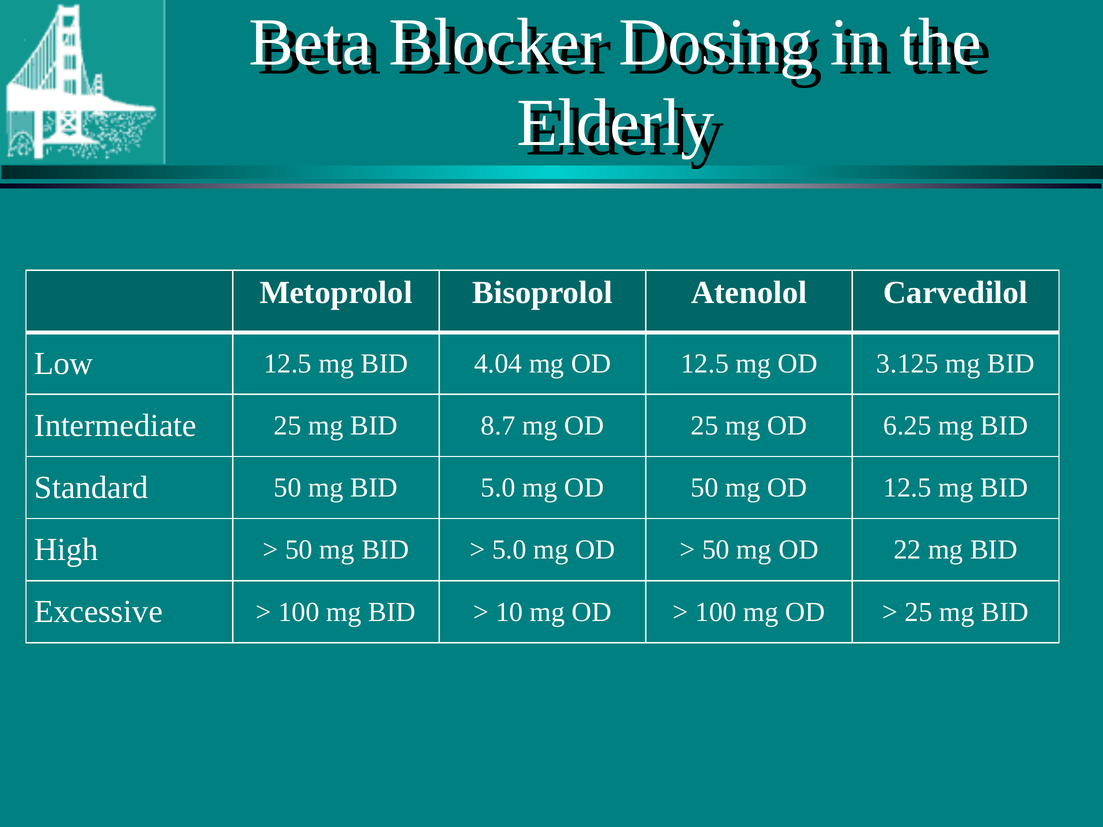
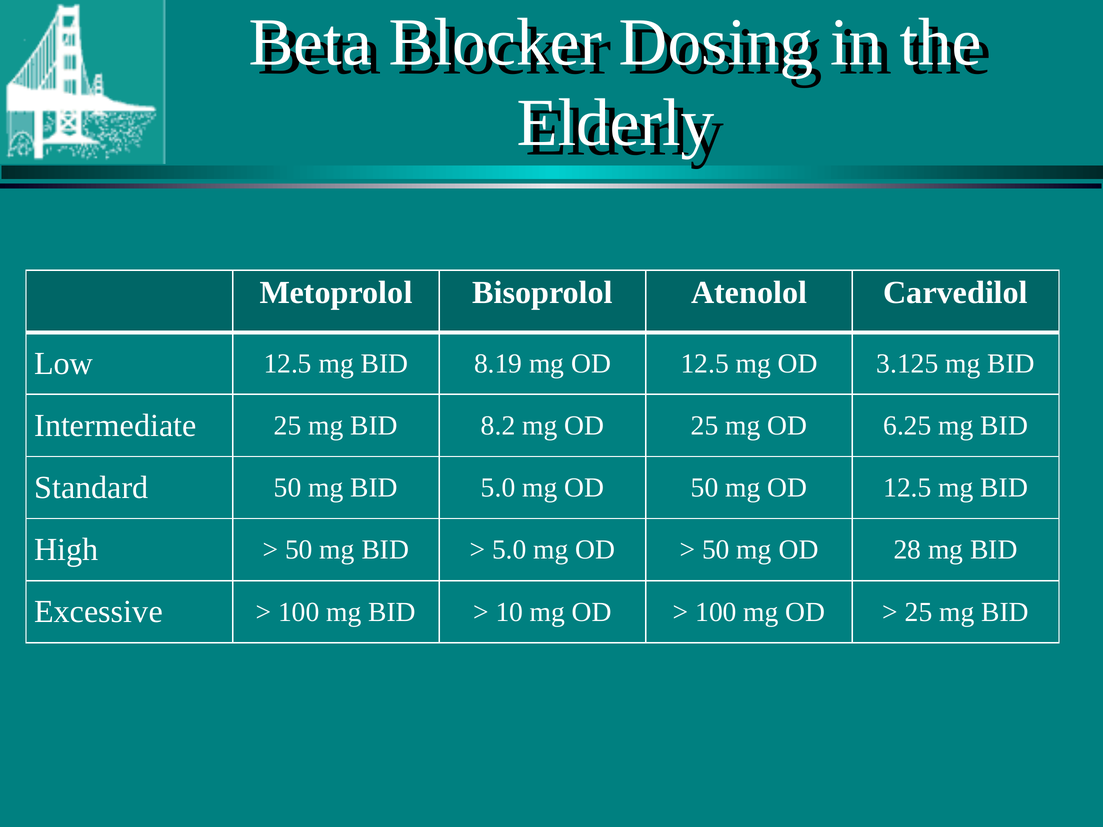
4.04: 4.04 -> 8.19
8.7: 8.7 -> 8.2
22: 22 -> 28
